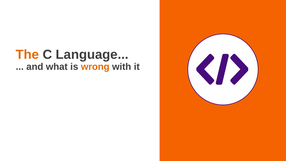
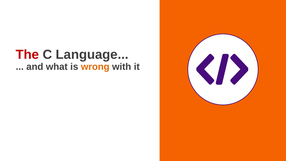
The colour: orange -> red
